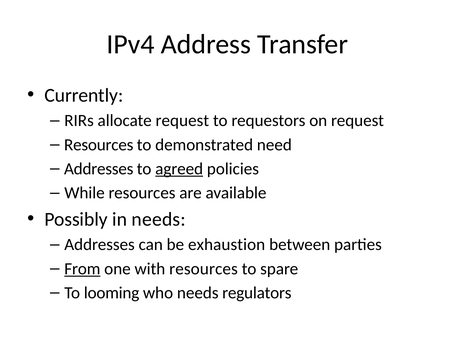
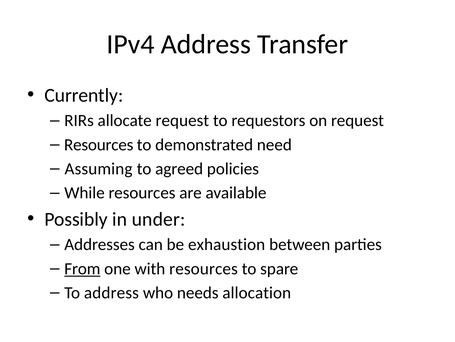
Addresses at (99, 168): Addresses -> Assuming
agreed underline: present -> none
in needs: needs -> under
To looming: looming -> address
regulators: regulators -> allocation
